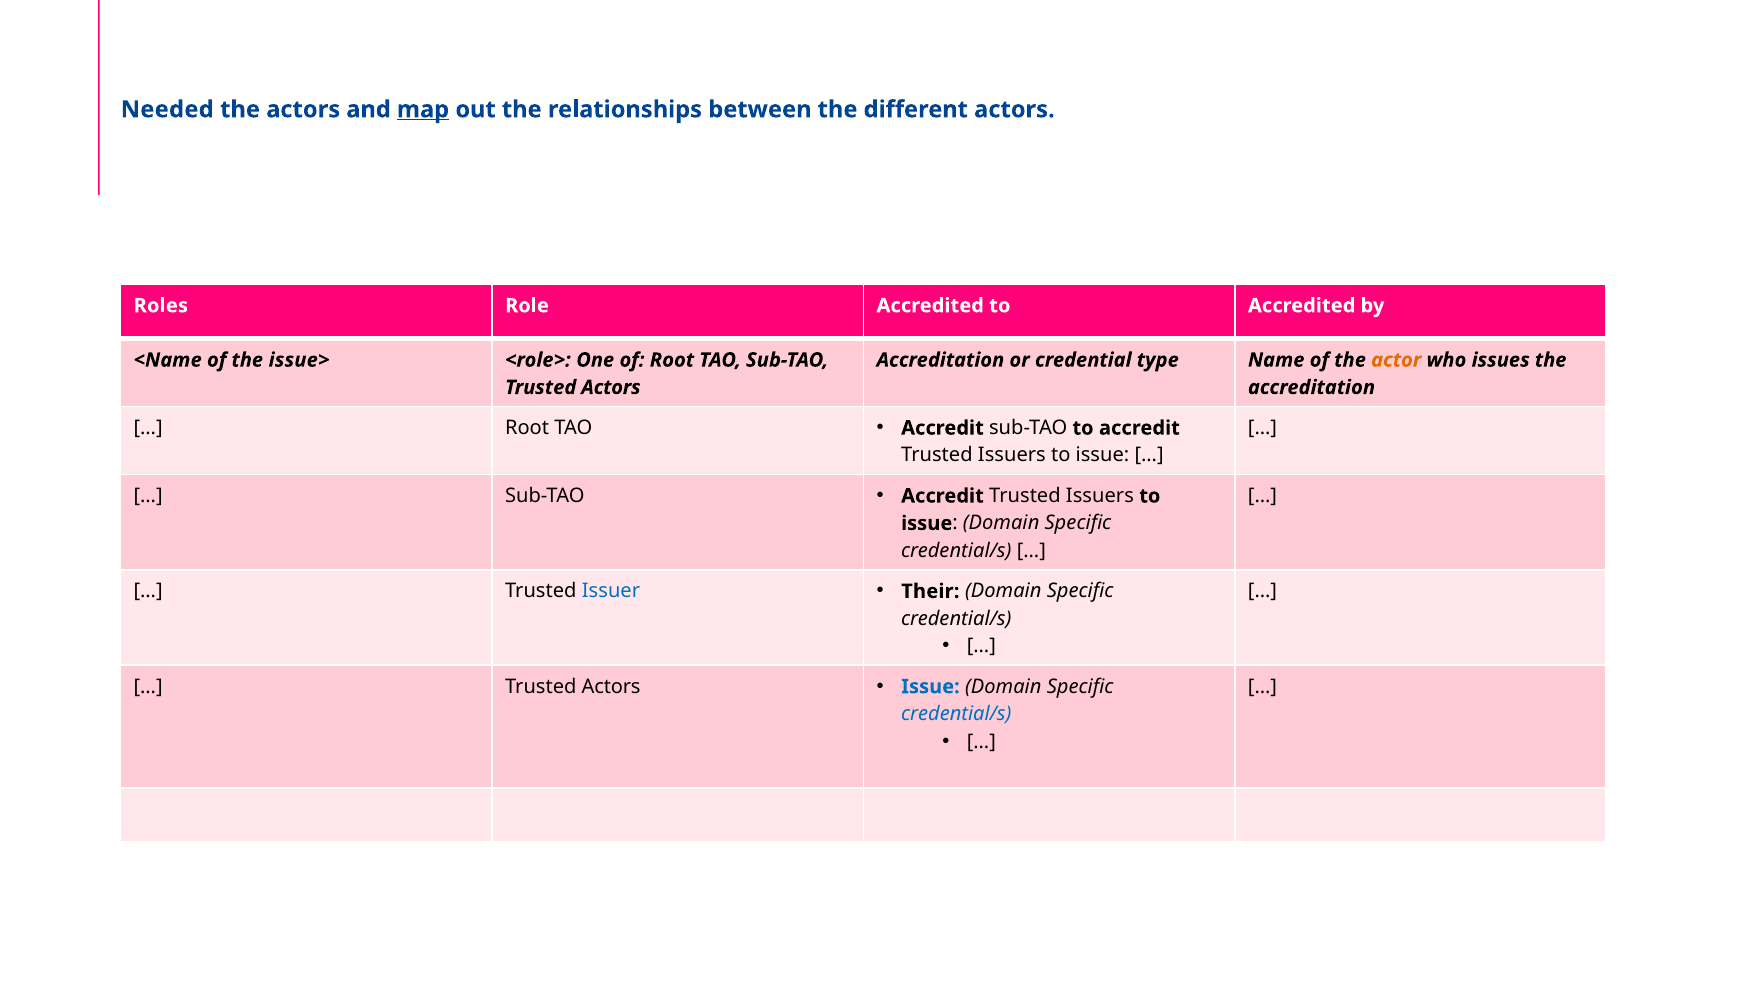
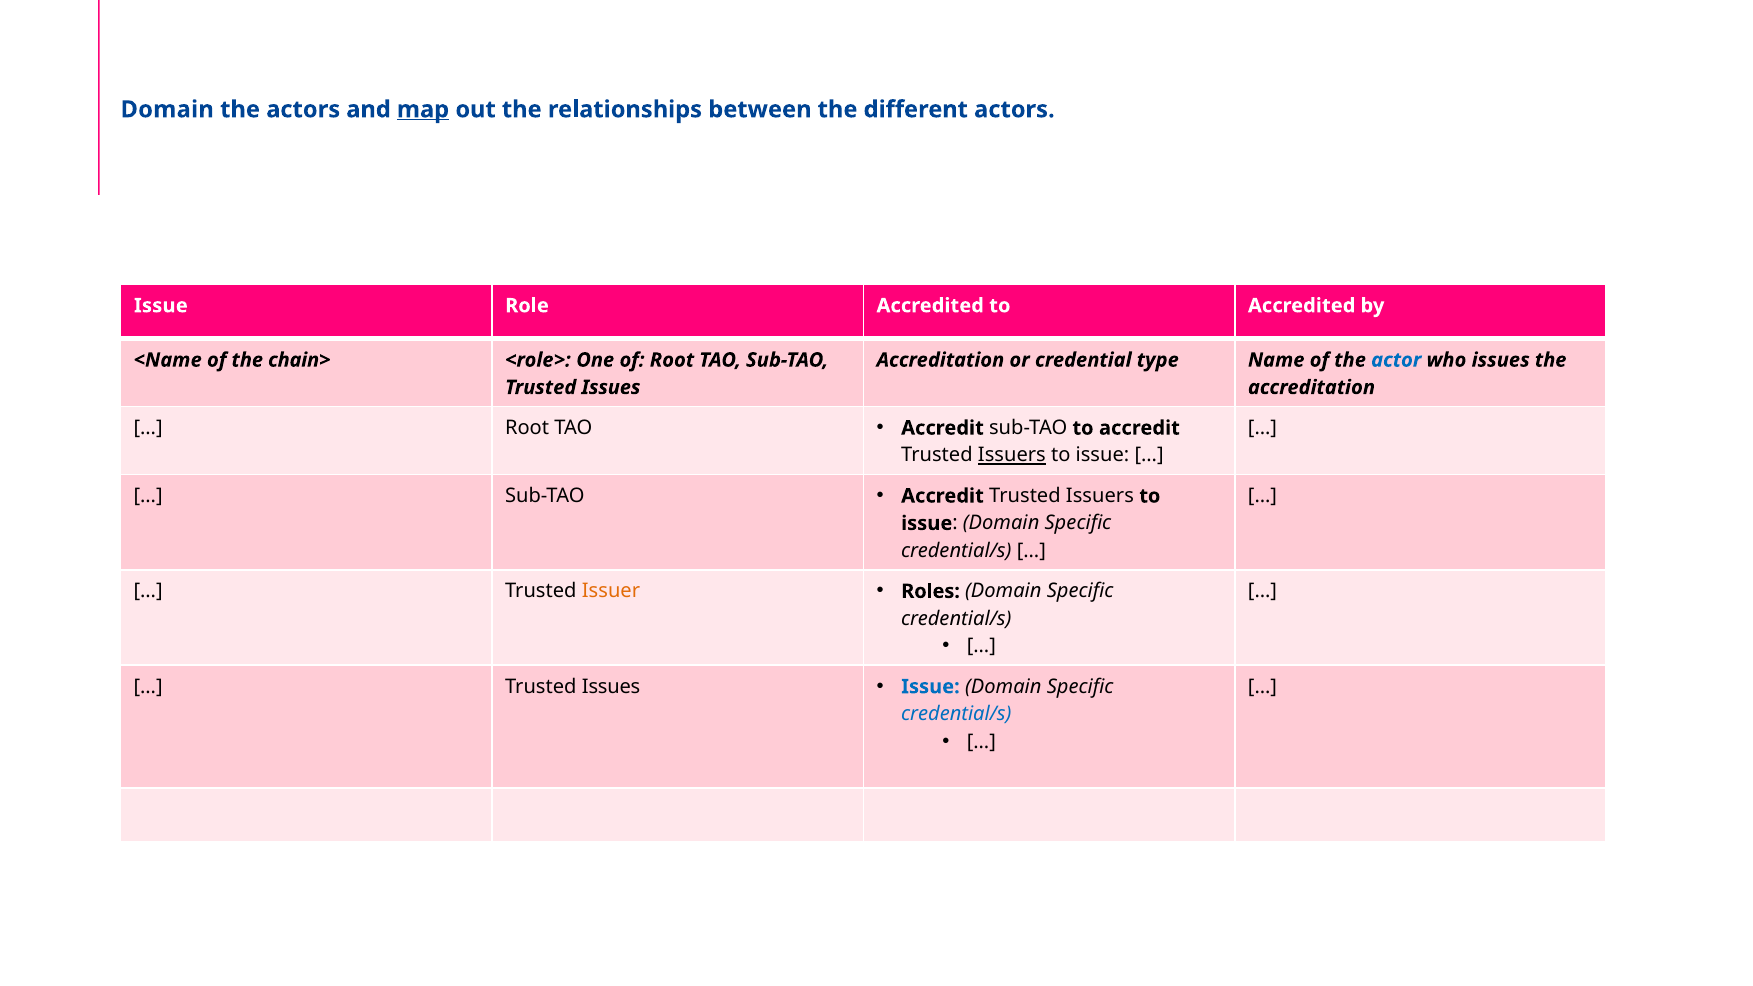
Needed at (167, 110): Needed -> Domain
Roles at (161, 306): Roles -> Issue
issue>: issue> -> chain>
actor colour: orange -> blue
Actors at (611, 387): Actors -> Issues
Issuers at (1012, 455) underline: none -> present
Issuer colour: blue -> orange
Their: Their -> Roles
Actors at (611, 687): Actors -> Issues
